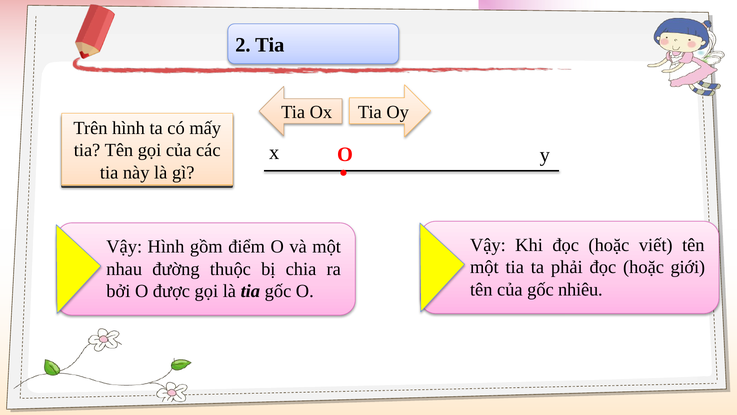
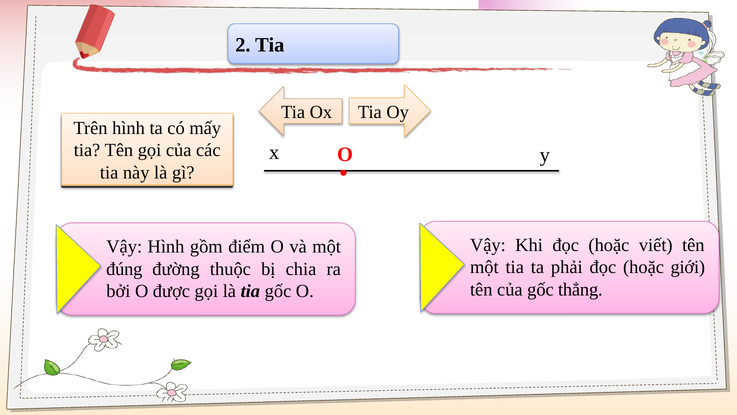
nhau: nhau -> đúng
gốc nhiêu: nhiêu -> thẳng
